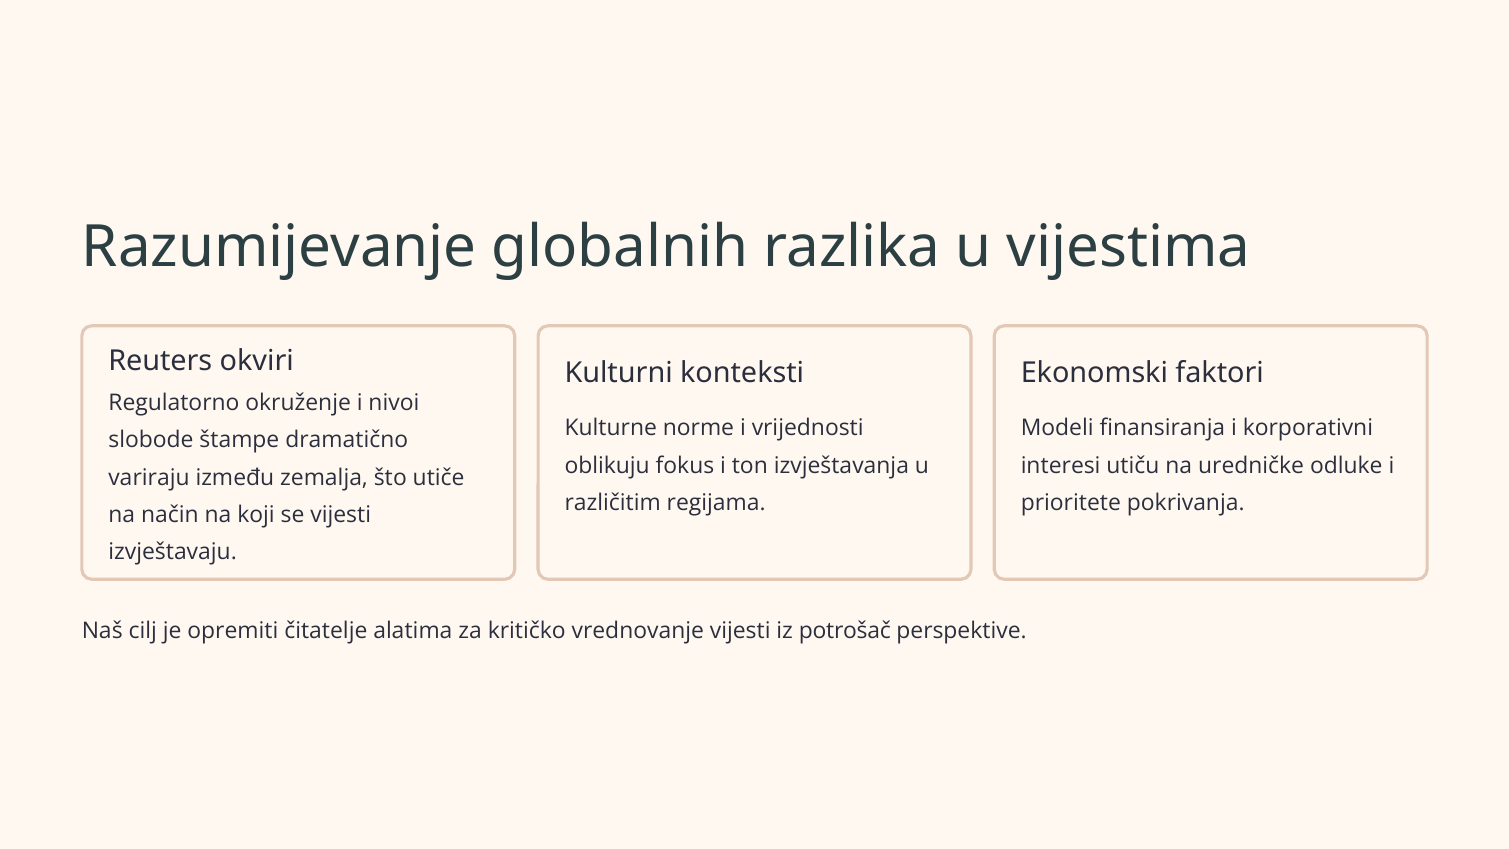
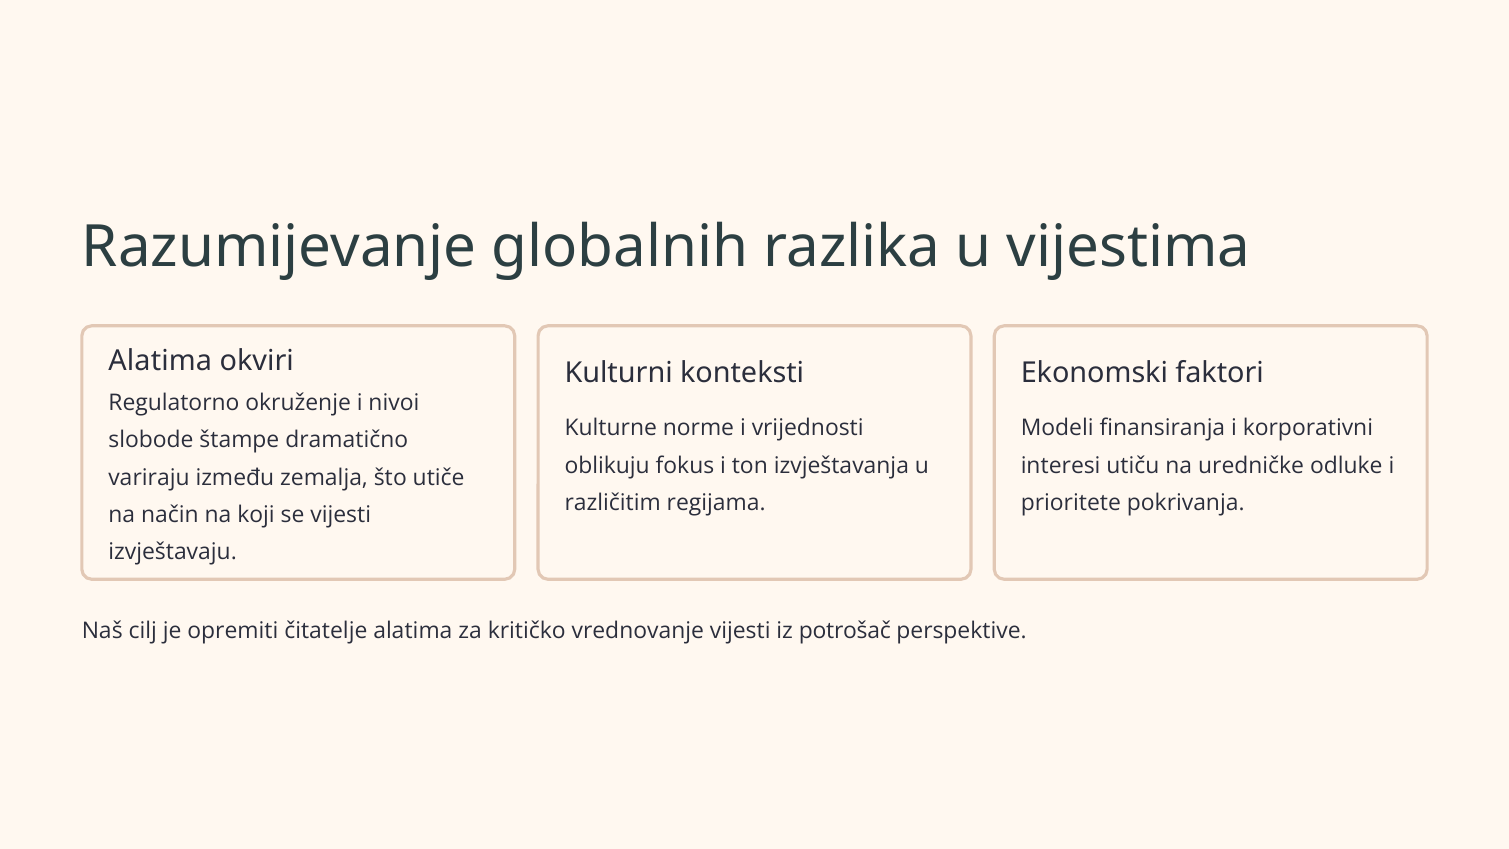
Reuters at (160, 361): Reuters -> Alatima
